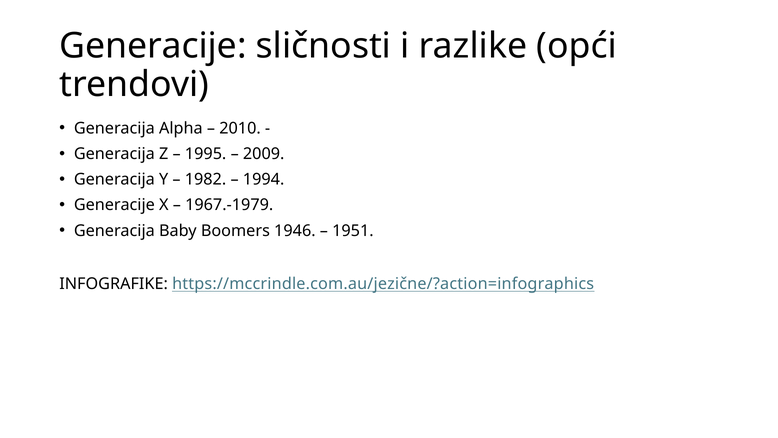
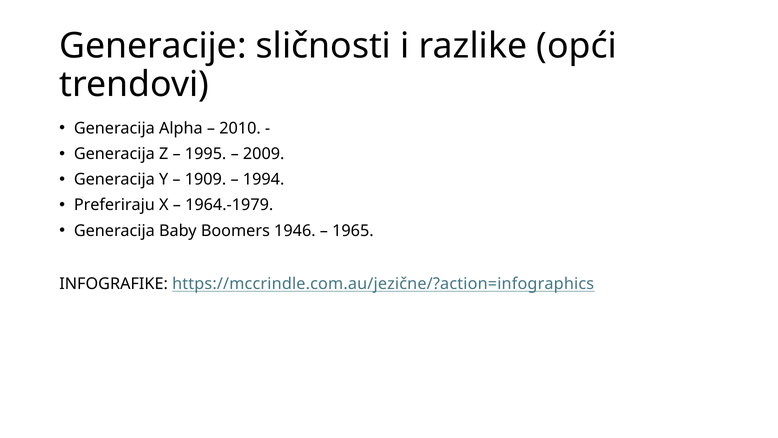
1982: 1982 -> 1909
Generacije at (114, 205): Generacije -> Preferiraju
1967.-1979: 1967.-1979 -> 1964.-1979
1951: 1951 -> 1965
